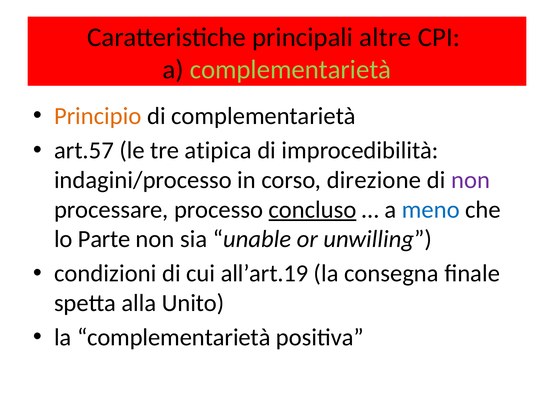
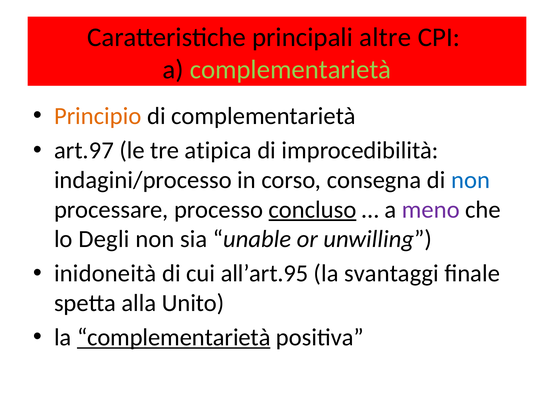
art.57: art.57 -> art.97
direzione: direzione -> consegna
non at (471, 180) colour: purple -> blue
meno colour: blue -> purple
Parte: Parte -> Degli
condizioni: condizioni -> inidoneità
all’art.19: all’art.19 -> all’art.95
consegna: consegna -> svantaggi
complementarietà at (174, 338) underline: none -> present
